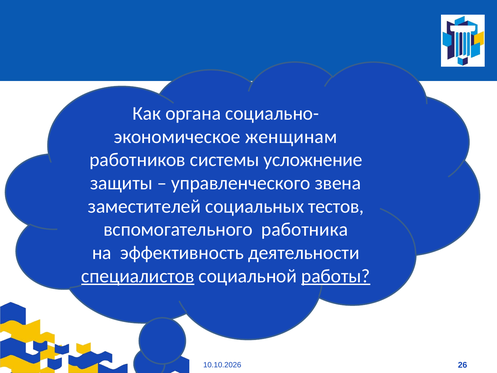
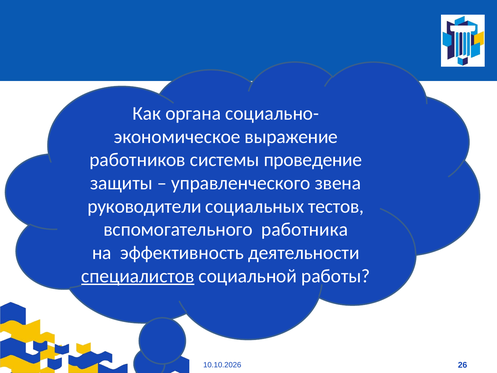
женщинам: женщинам -> выражение
усложнение: усложнение -> проведение
заместителей: заместителей -> руководители
работы underline: present -> none
